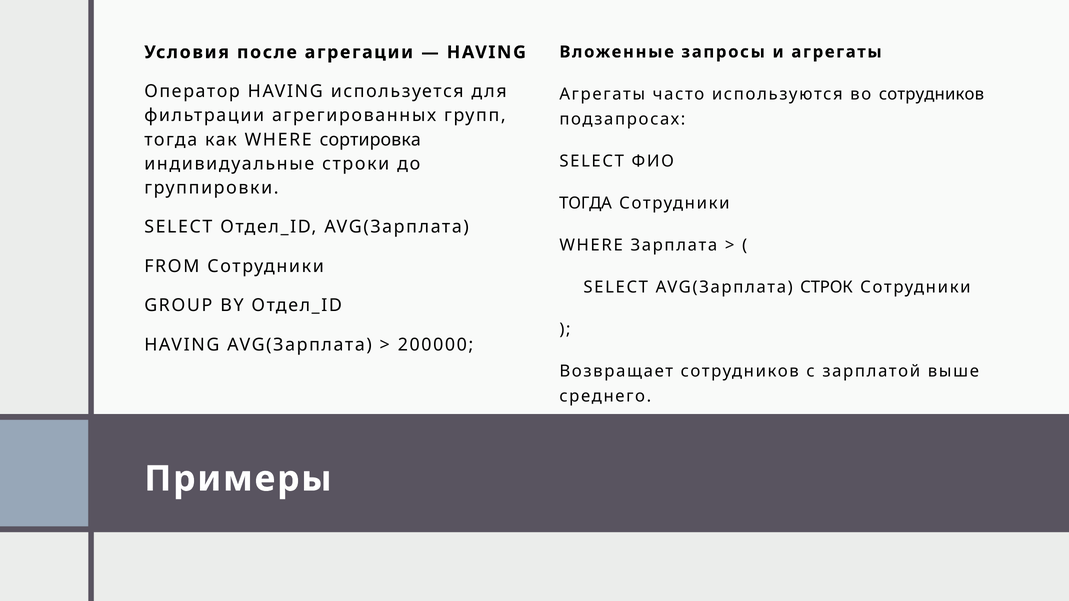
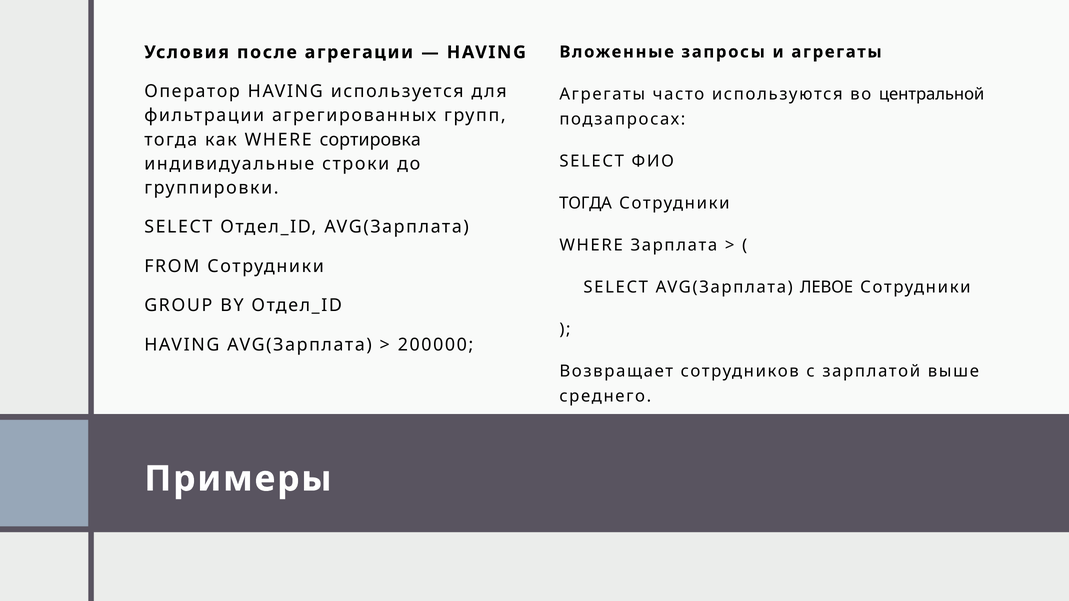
во сотрудников: сотрудников -> центральной
СТРОК: СТРОК -> ЛЕВОЕ
